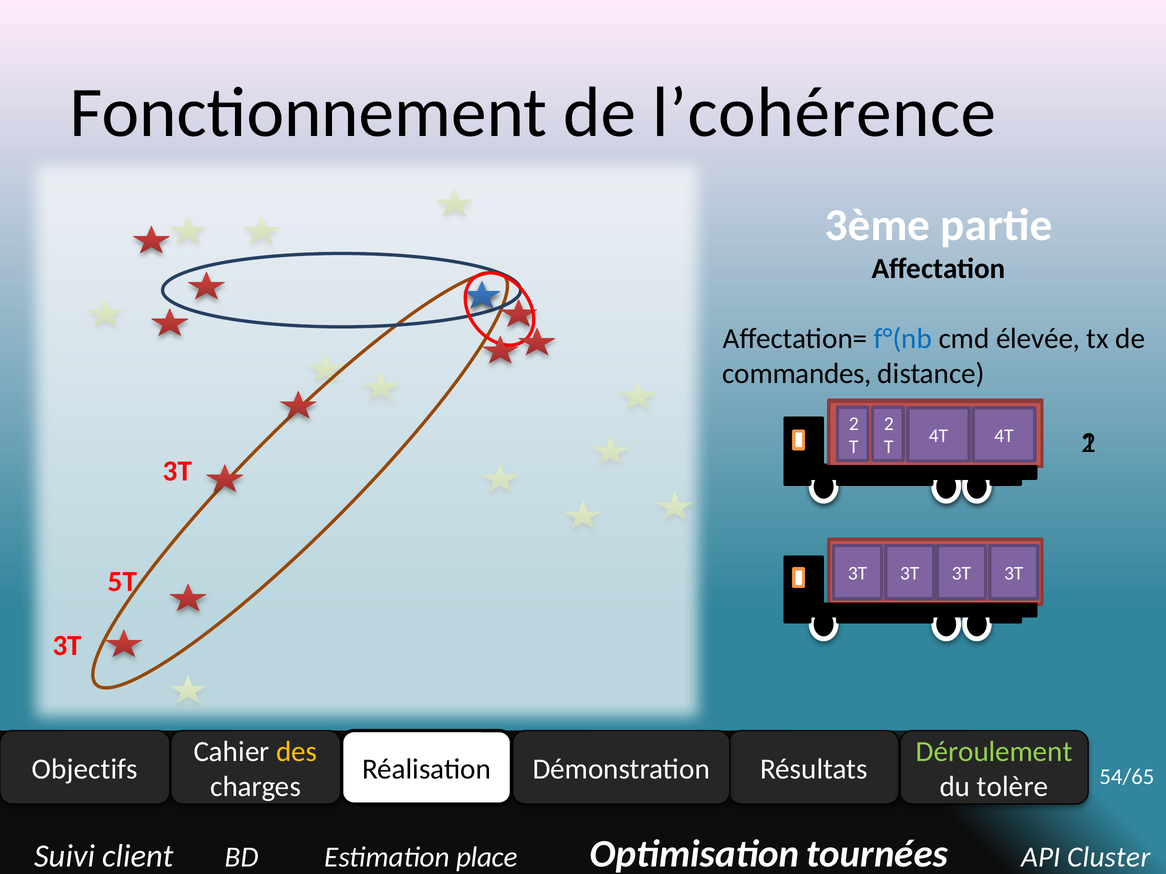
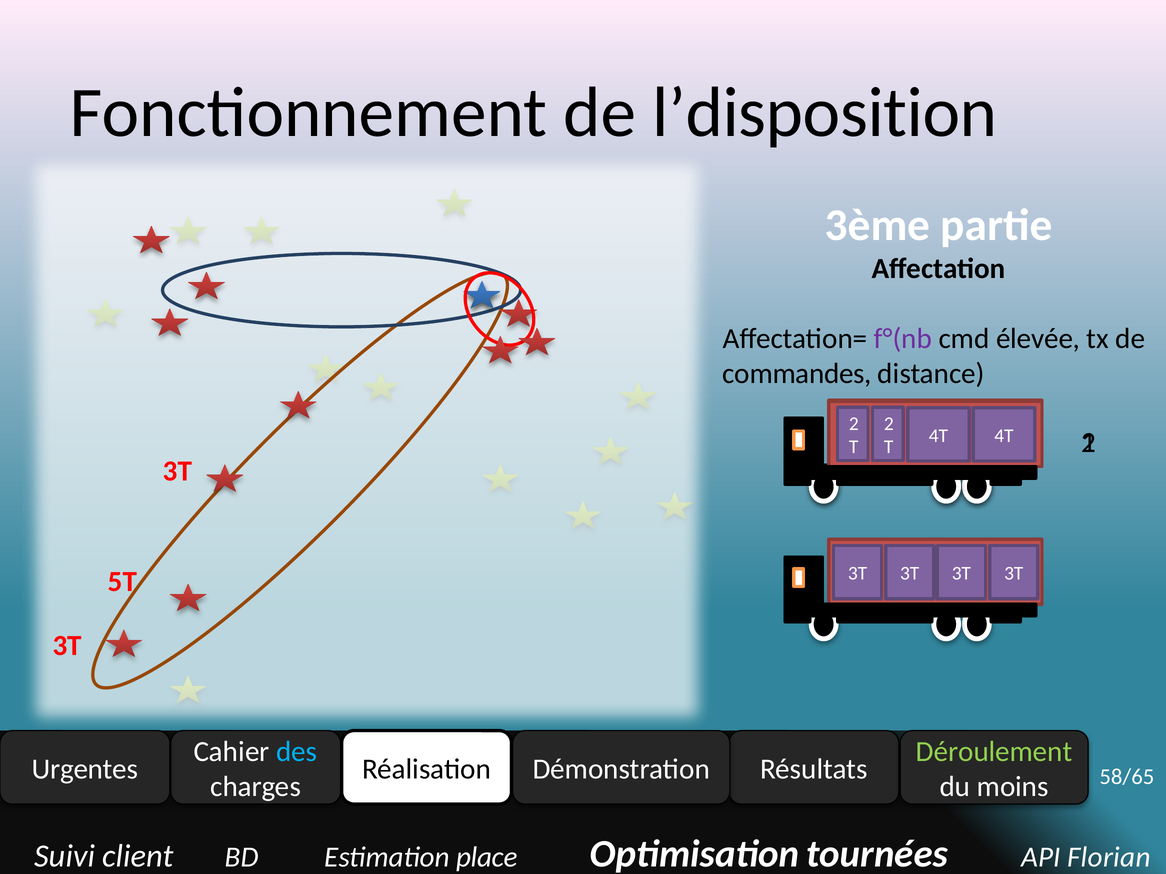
l’cohérence: l’cohérence -> l’disposition
f°(nb colour: blue -> purple
des colour: yellow -> light blue
Objectifs: Objectifs -> Urgentes
54/65: 54/65 -> 58/65
tolère: tolère -> moins
Cluster: Cluster -> Florian
